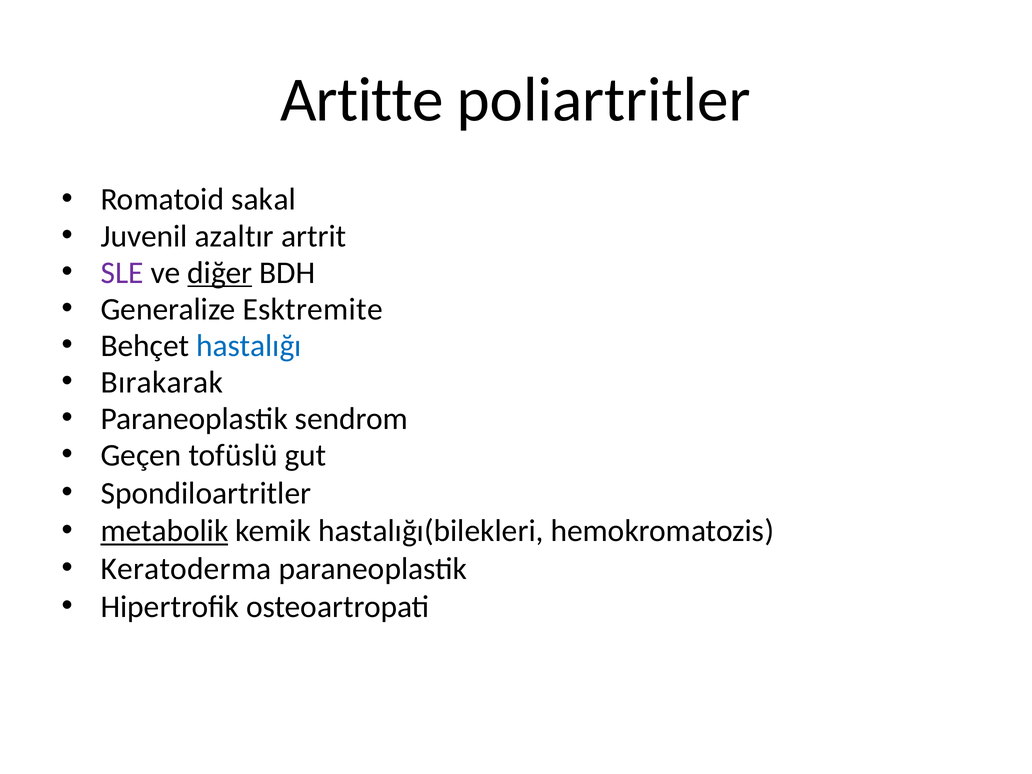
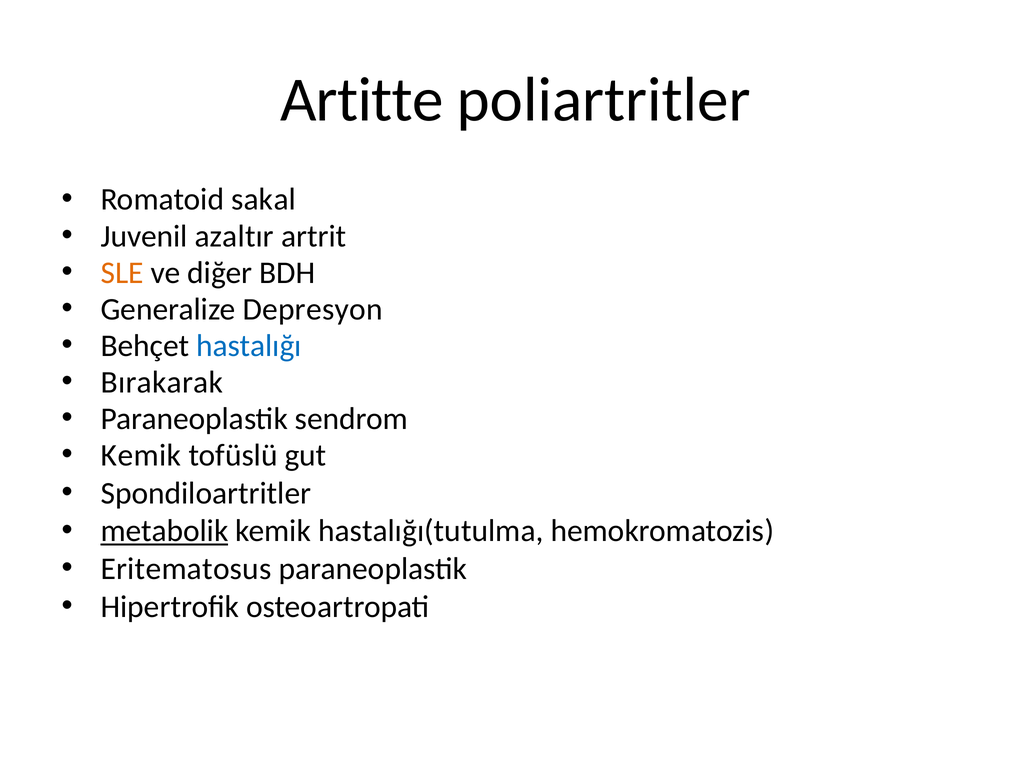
SLE colour: purple -> orange
diğer underline: present -> none
Esktremite: Esktremite -> Depresyon
Geçen at (141, 456): Geçen -> Kemik
hastalığı(bilekleri: hastalığı(bilekleri -> hastalığı(tutulma
Keratoderma: Keratoderma -> Eritematosus
